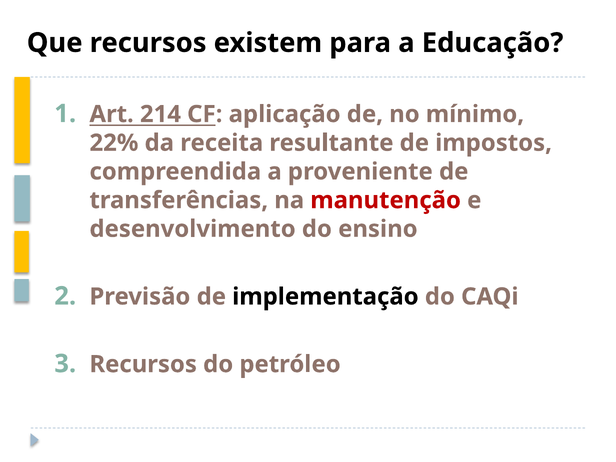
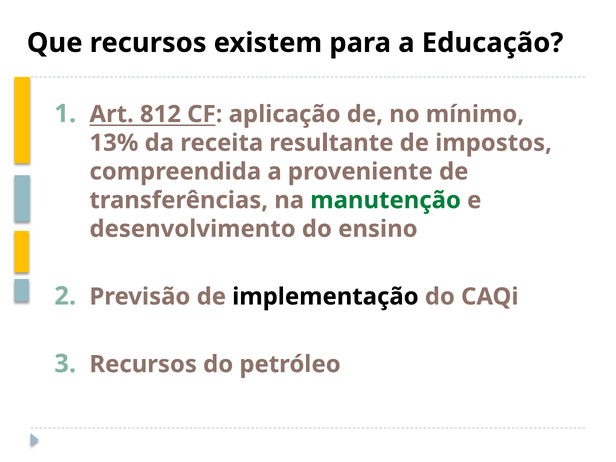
214: 214 -> 812
22%: 22% -> 13%
manutenção colour: red -> green
